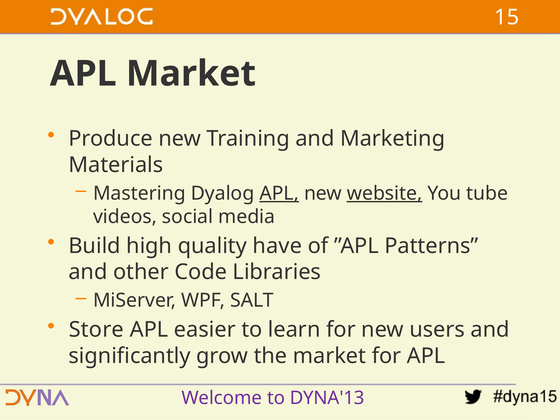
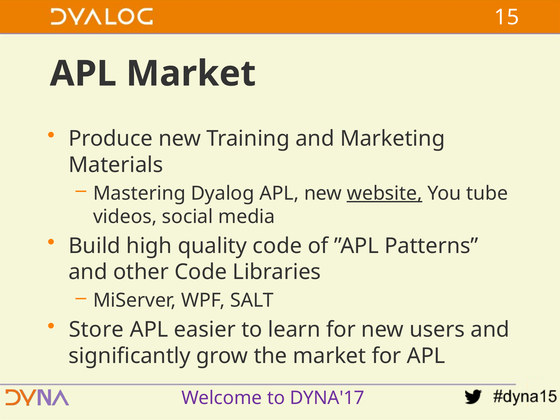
APL at (279, 193) underline: present -> none
quality have: have -> code
DYNA'13: DYNA'13 -> DYNA'17
